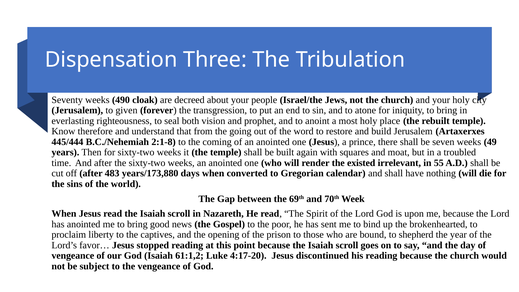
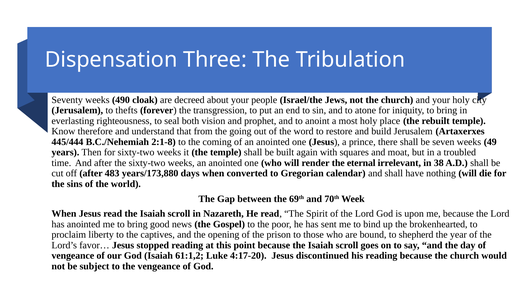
given: given -> thefts
existed: existed -> eternal
55: 55 -> 38
